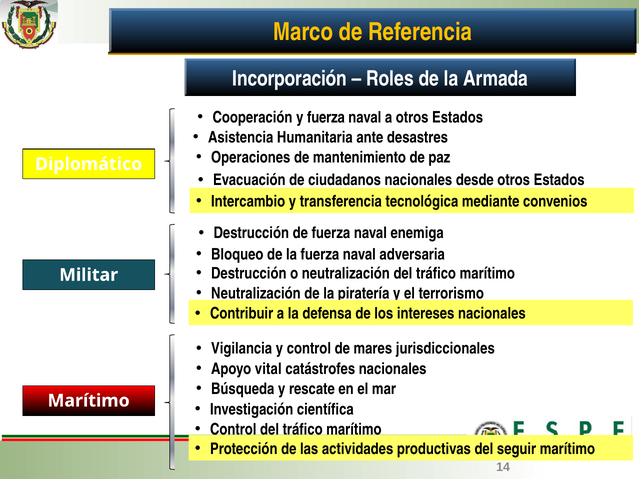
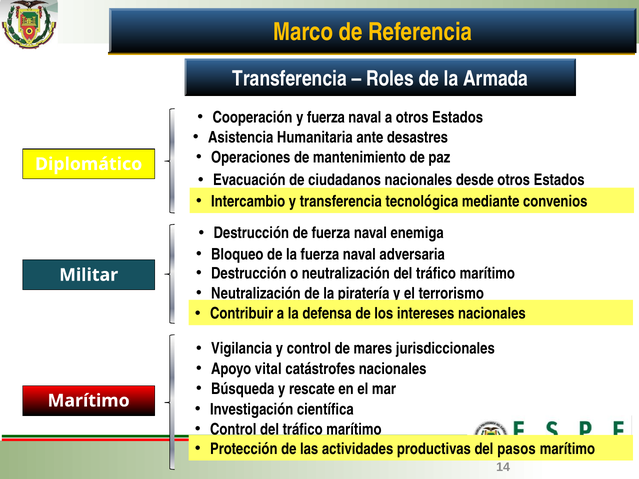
Incorporación at (290, 79): Incorporación -> Transferencia
seguir: seguir -> pasos
